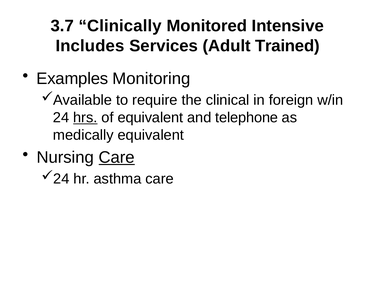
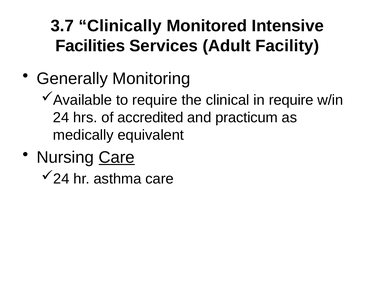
Includes: Includes -> Facilities
Trained: Trained -> Facility
Examples: Examples -> Generally
in foreign: foreign -> require
hrs underline: present -> none
of equivalent: equivalent -> accredited
telephone: telephone -> practicum
